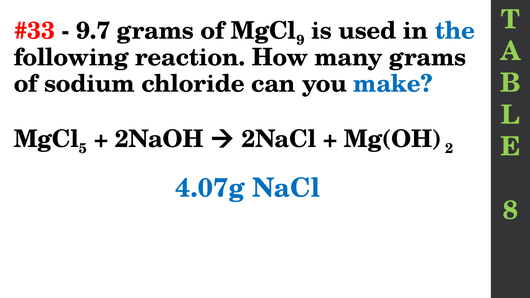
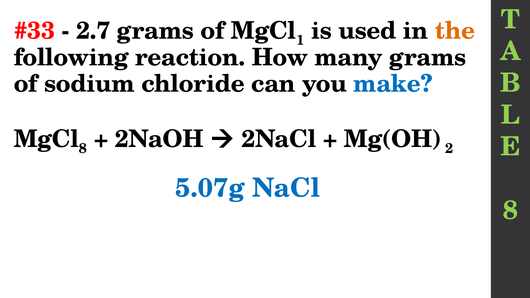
9.7: 9.7 -> 2.7
9: 9 -> 1
the colour: blue -> orange
5 at (83, 149): 5 -> 8
4.07g: 4.07g -> 5.07g
